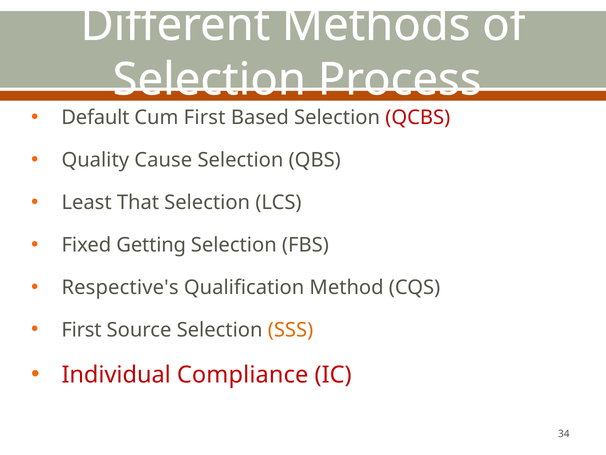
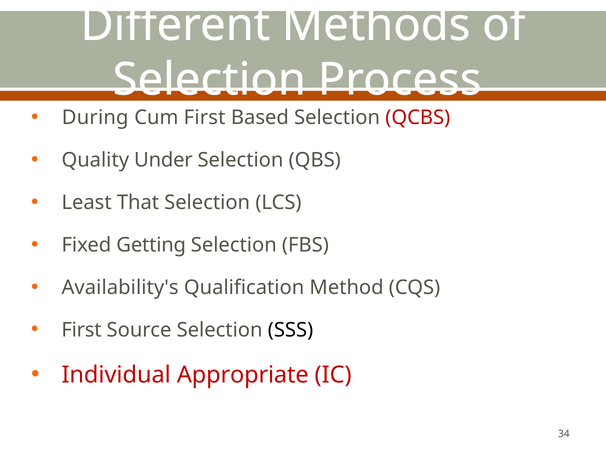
Default: Default -> During
Cause: Cause -> Under
Respective's: Respective's -> Availability's
SSS colour: orange -> black
Compliance: Compliance -> Appropriate
